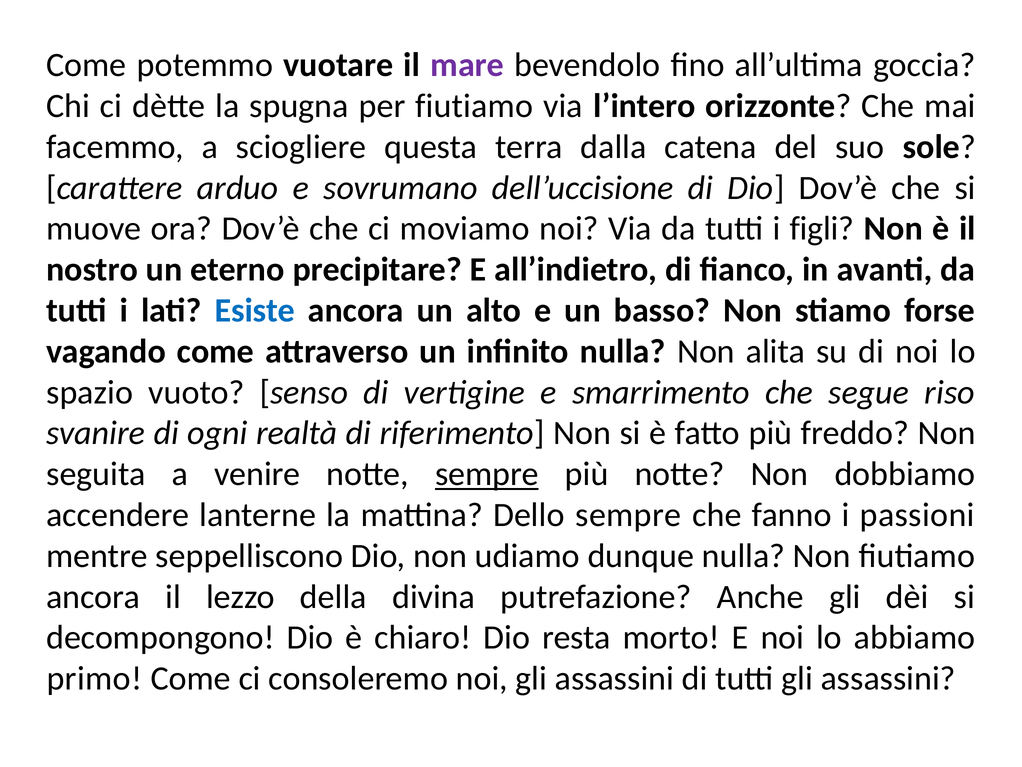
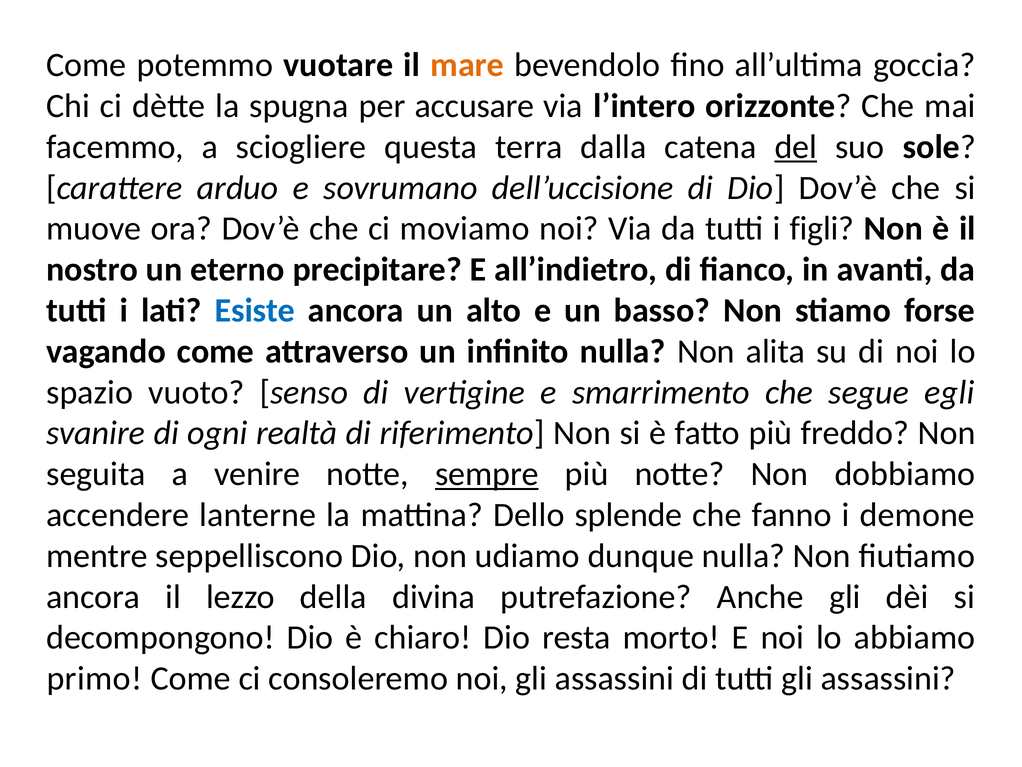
mare colour: purple -> orange
per fiutiamo: fiutiamo -> accusare
del underline: none -> present
riso: riso -> egli
Dello sempre: sempre -> splende
passioni: passioni -> demone
